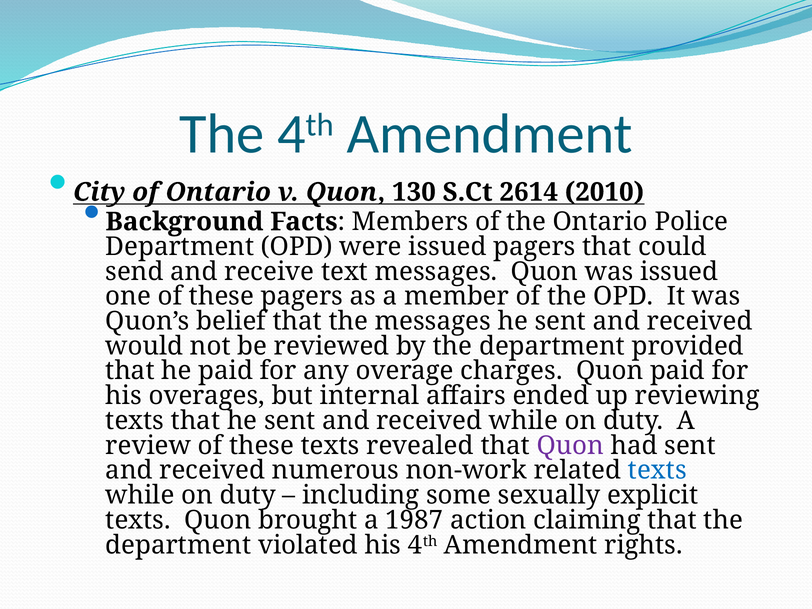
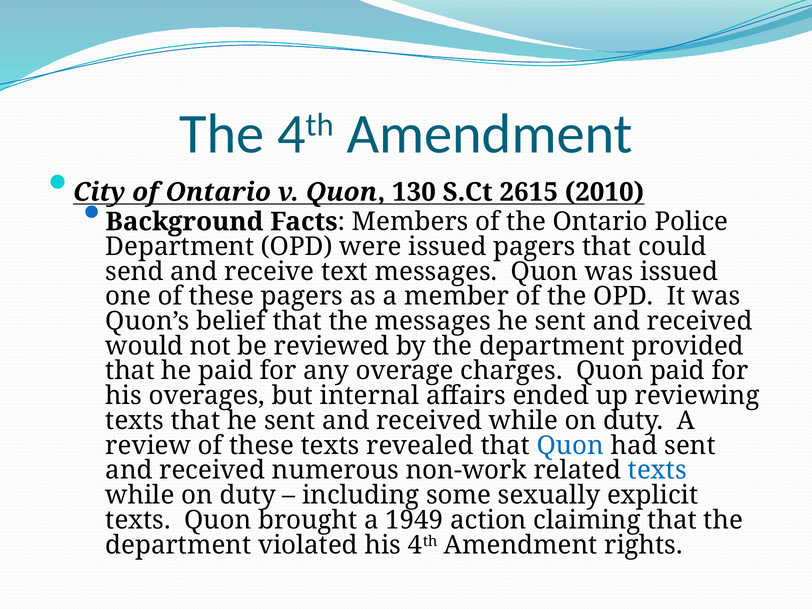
2614: 2614 -> 2615
Quon at (570, 446) colour: purple -> blue
1987: 1987 -> 1949
